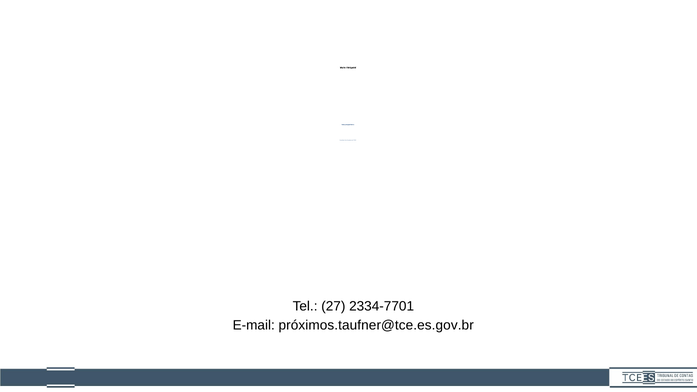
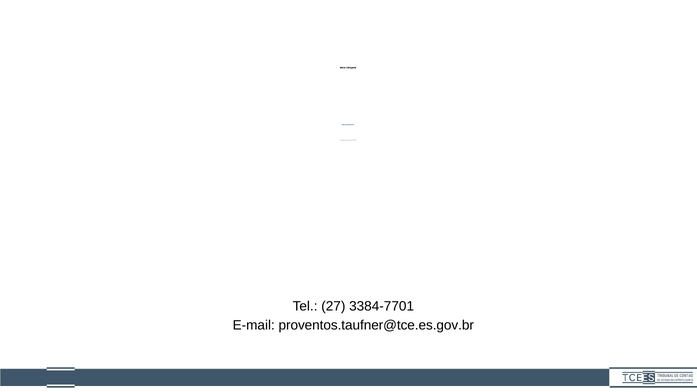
2334-7701: 2334-7701 -> 3384-7701
próximos.taufner@tce.es.gov.br: próximos.taufner@tce.es.gov.br -> proventos.taufner@tce.es.gov.br
